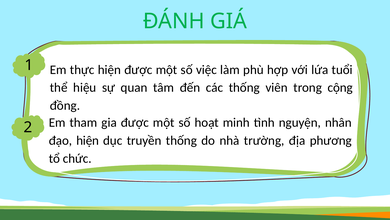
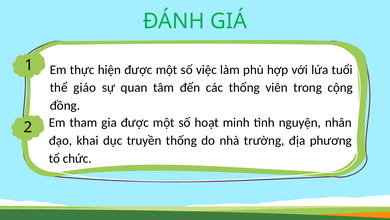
hiệu: hiệu -> giáo
đạo hiện: hiện -> khai
